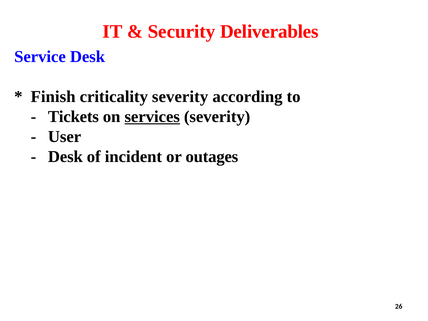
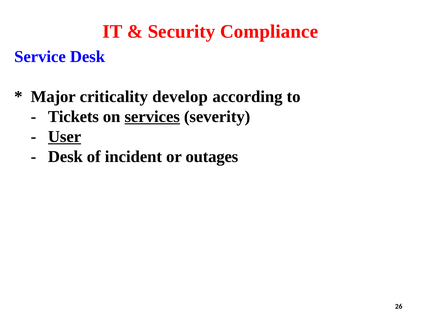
Deliverables: Deliverables -> Compliance
Finish: Finish -> Major
criticality severity: severity -> develop
User underline: none -> present
